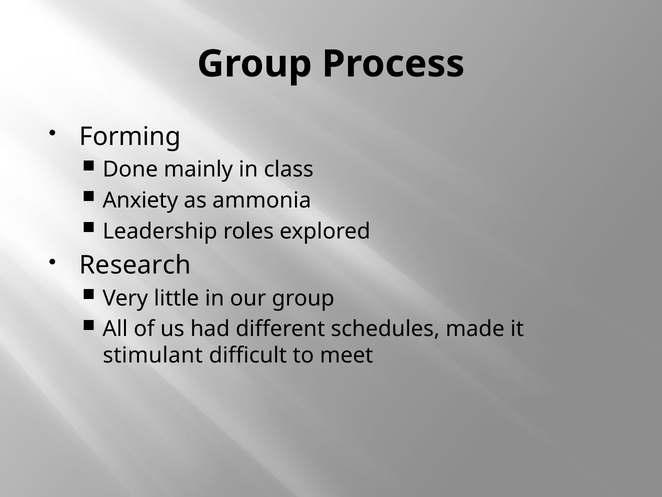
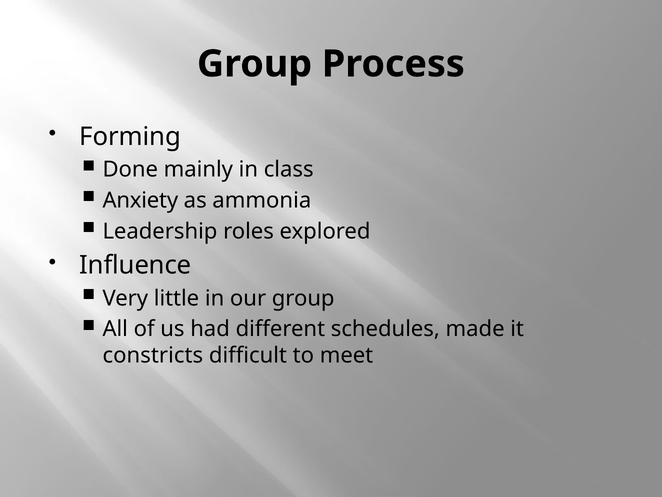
Research: Research -> Influence
stimulant: stimulant -> constricts
